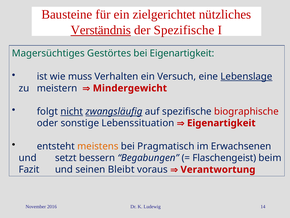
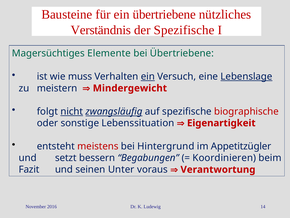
ein zielgerichtet: zielgerichtet -> übertriebene
Verständnis underline: present -> none
Gestörtes: Gestörtes -> Elemente
bei Eigenartigkeit: Eigenartigkeit -> Übertriebene
ein at (148, 76) underline: none -> present
meistens colour: orange -> red
Pragmatisch: Pragmatisch -> Hintergrund
Erwachsenen: Erwachsenen -> Appetitzügler
Flaschengeist: Flaschengeist -> Koordinieren
Bleibt: Bleibt -> Unter
